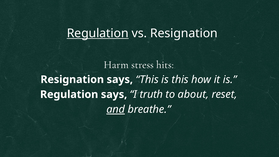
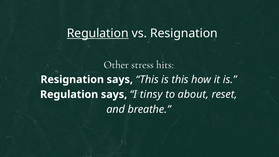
Harm: Harm -> Other
truth: truth -> tinsy
and underline: present -> none
